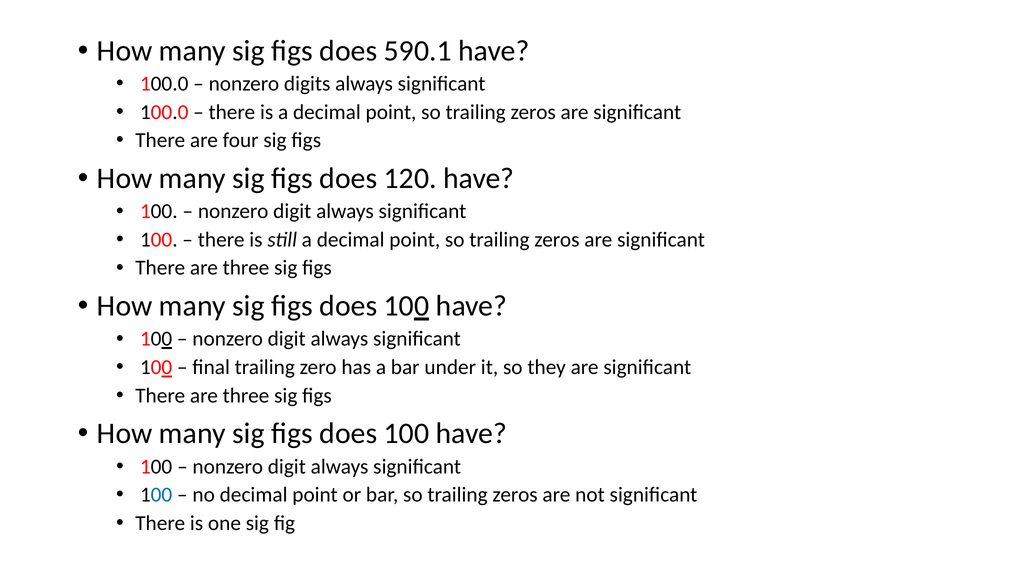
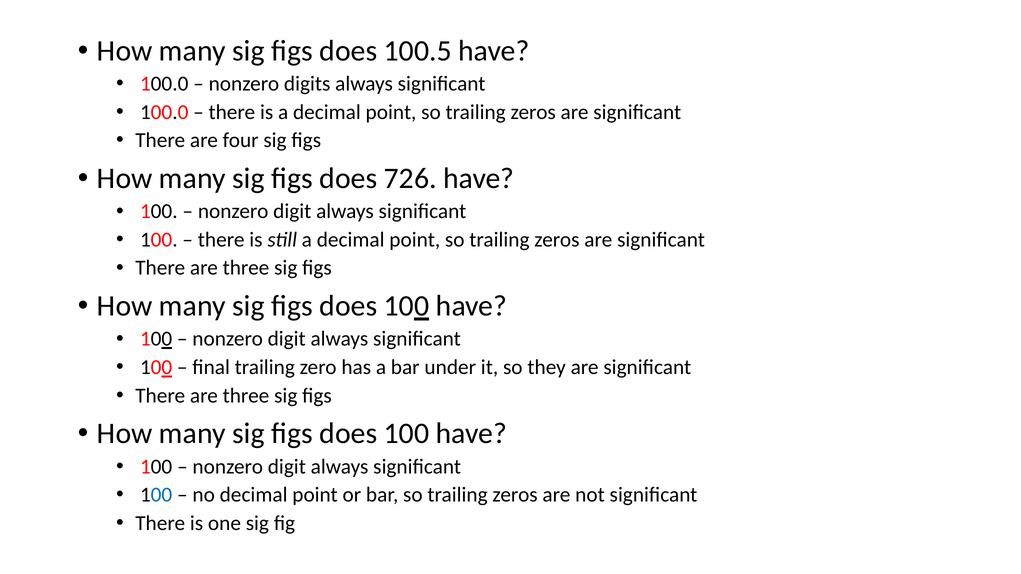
590.1: 590.1 -> 100.5
120: 120 -> 726
